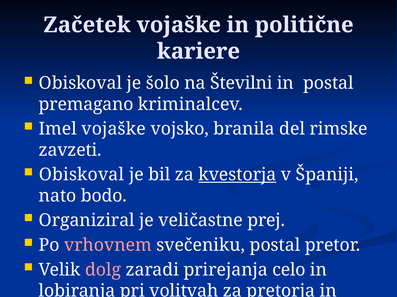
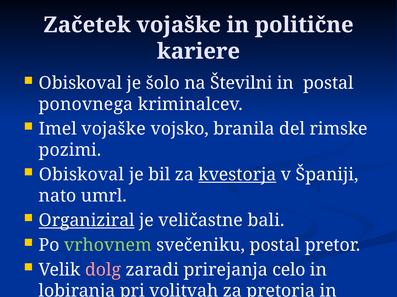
premagano: premagano -> ponovnega
zavzeti: zavzeti -> pozimi
bodo: bodo -> umrl
Organiziral underline: none -> present
prej: prej -> bali
vrhovnem colour: pink -> light green
